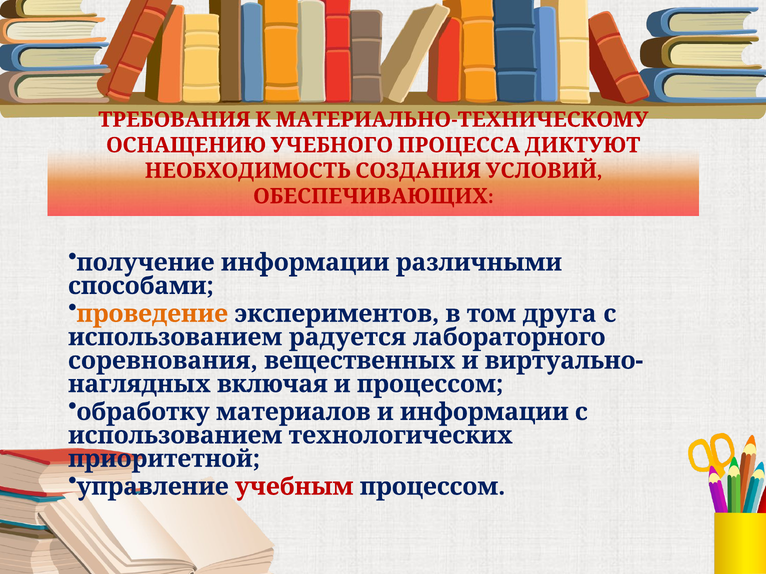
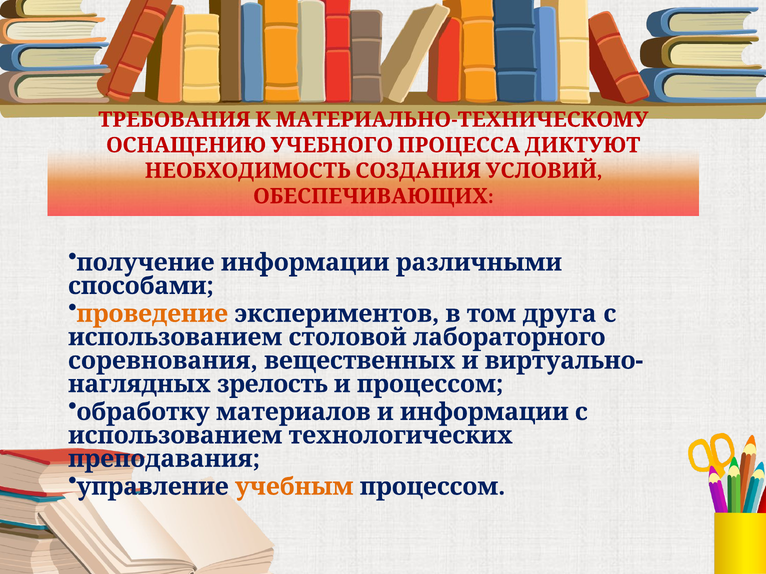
радуется: радуется -> столовой
включая: включая -> зрелость
приоритетной: приоритетной -> преподавания
учебным colour: red -> orange
